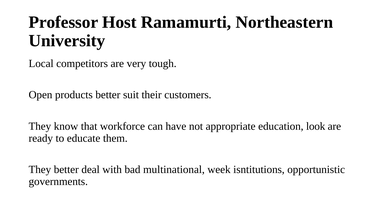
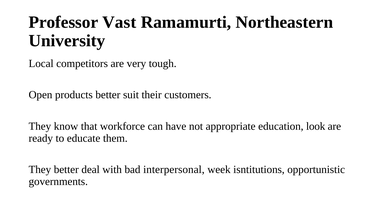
Host: Host -> Vast
multinational: multinational -> interpersonal
